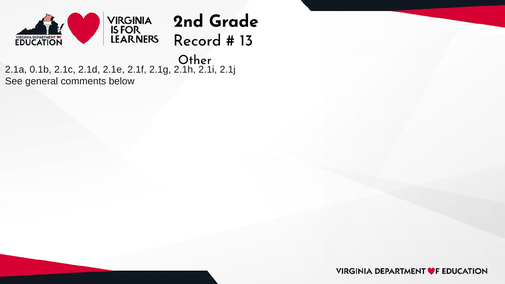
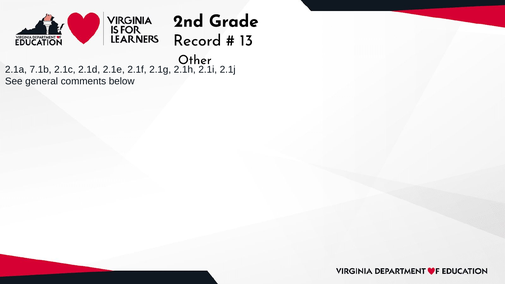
0.1b: 0.1b -> 7.1b
